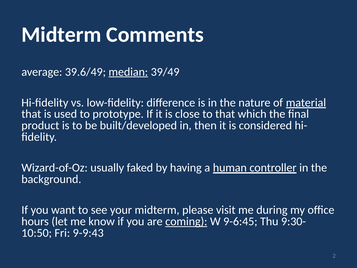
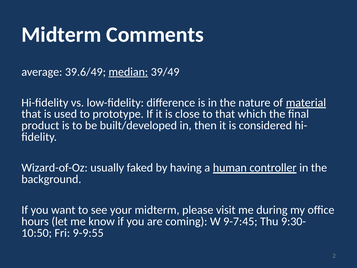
coming underline: present -> none
9-6:45: 9-6:45 -> 9-7:45
9-9:43: 9-9:43 -> 9-9:55
